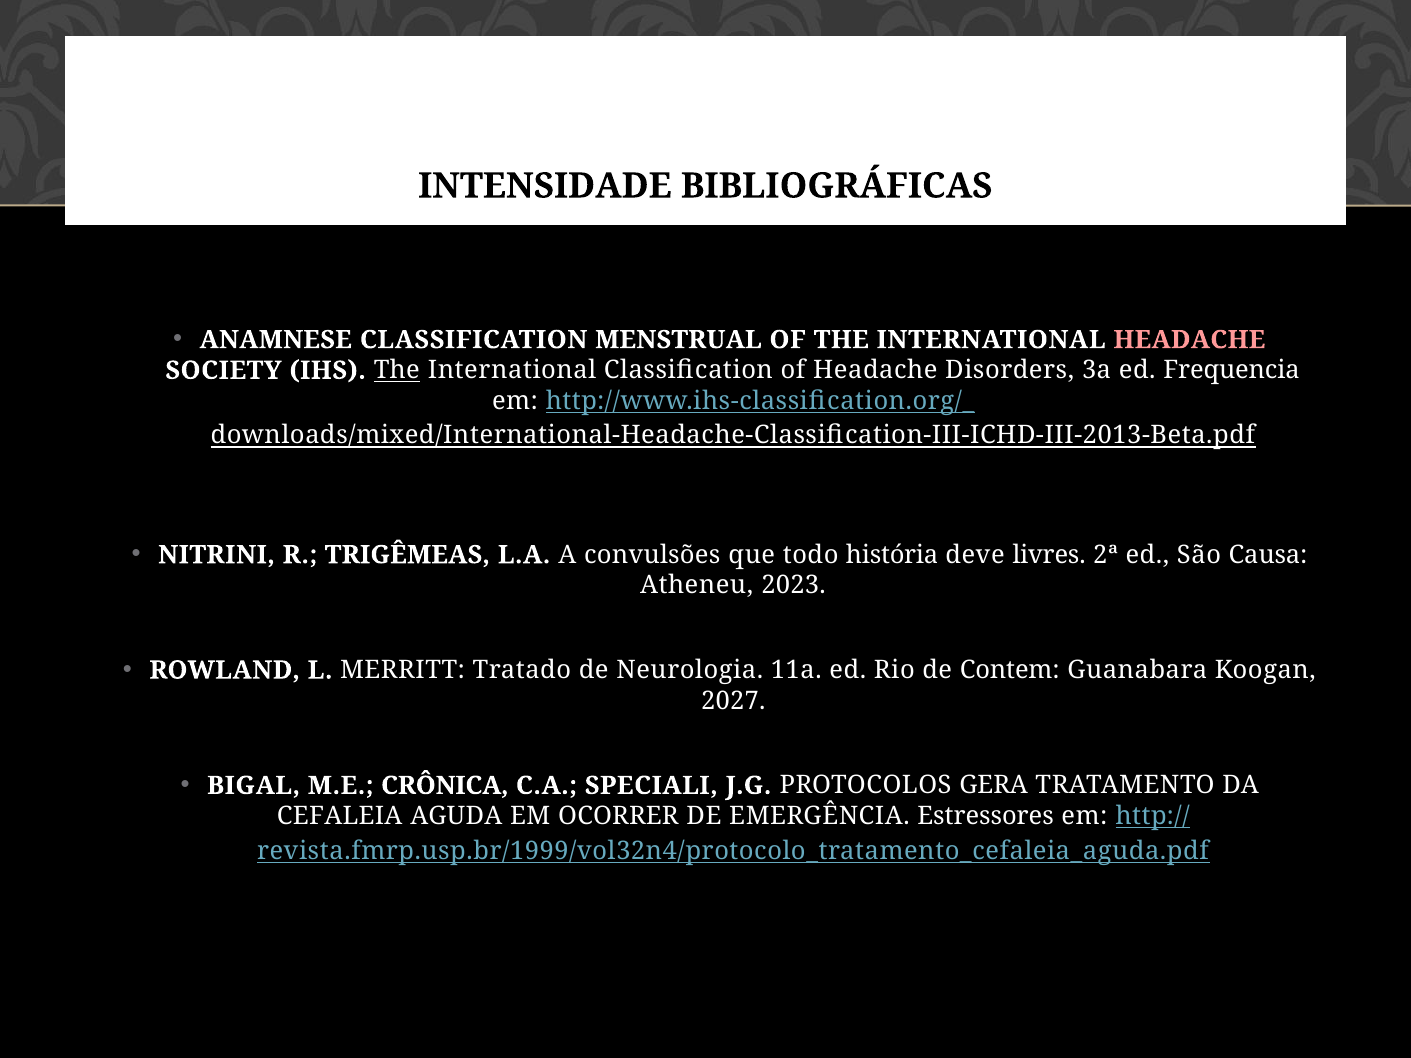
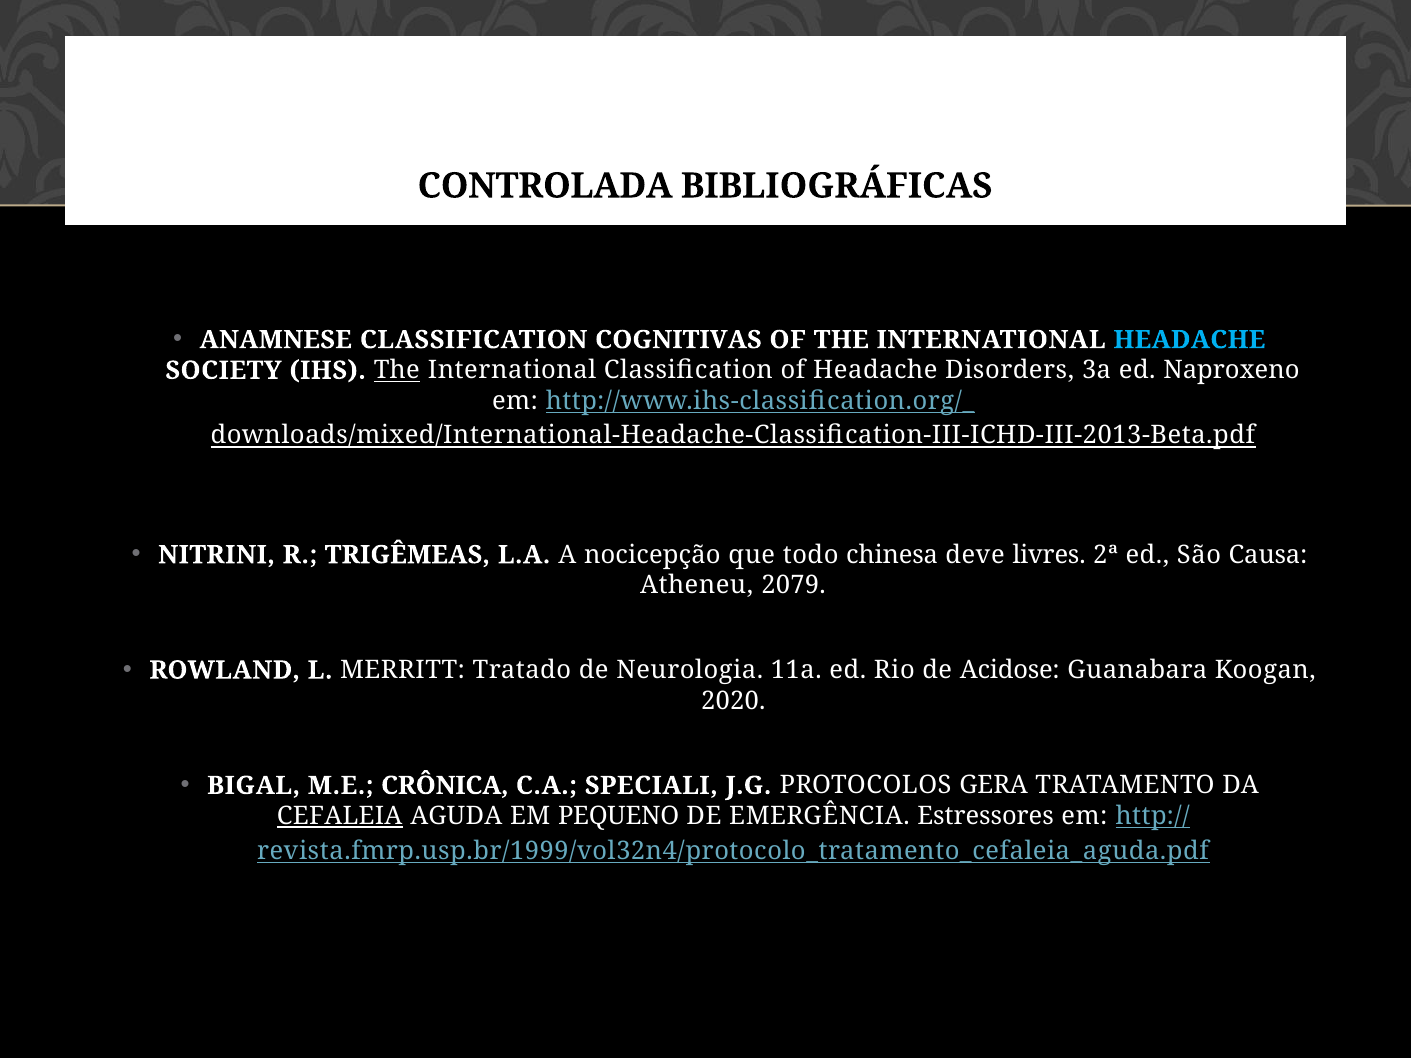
INTENSIDADE: INTENSIDADE -> CONTROLADA
MENSTRUAL: MENSTRUAL -> COGNITIVAS
HEADACHE at (1189, 340) colour: pink -> light blue
Frequencia: Frequencia -> Naproxeno
convulsões: convulsões -> nocicepção
história: história -> chinesa
2023: 2023 -> 2079
Contem: Contem -> Acidose
2027: 2027 -> 2020
CEFALEIA underline: none -> present
OCORRER: OCORRER -> PEQUENO
